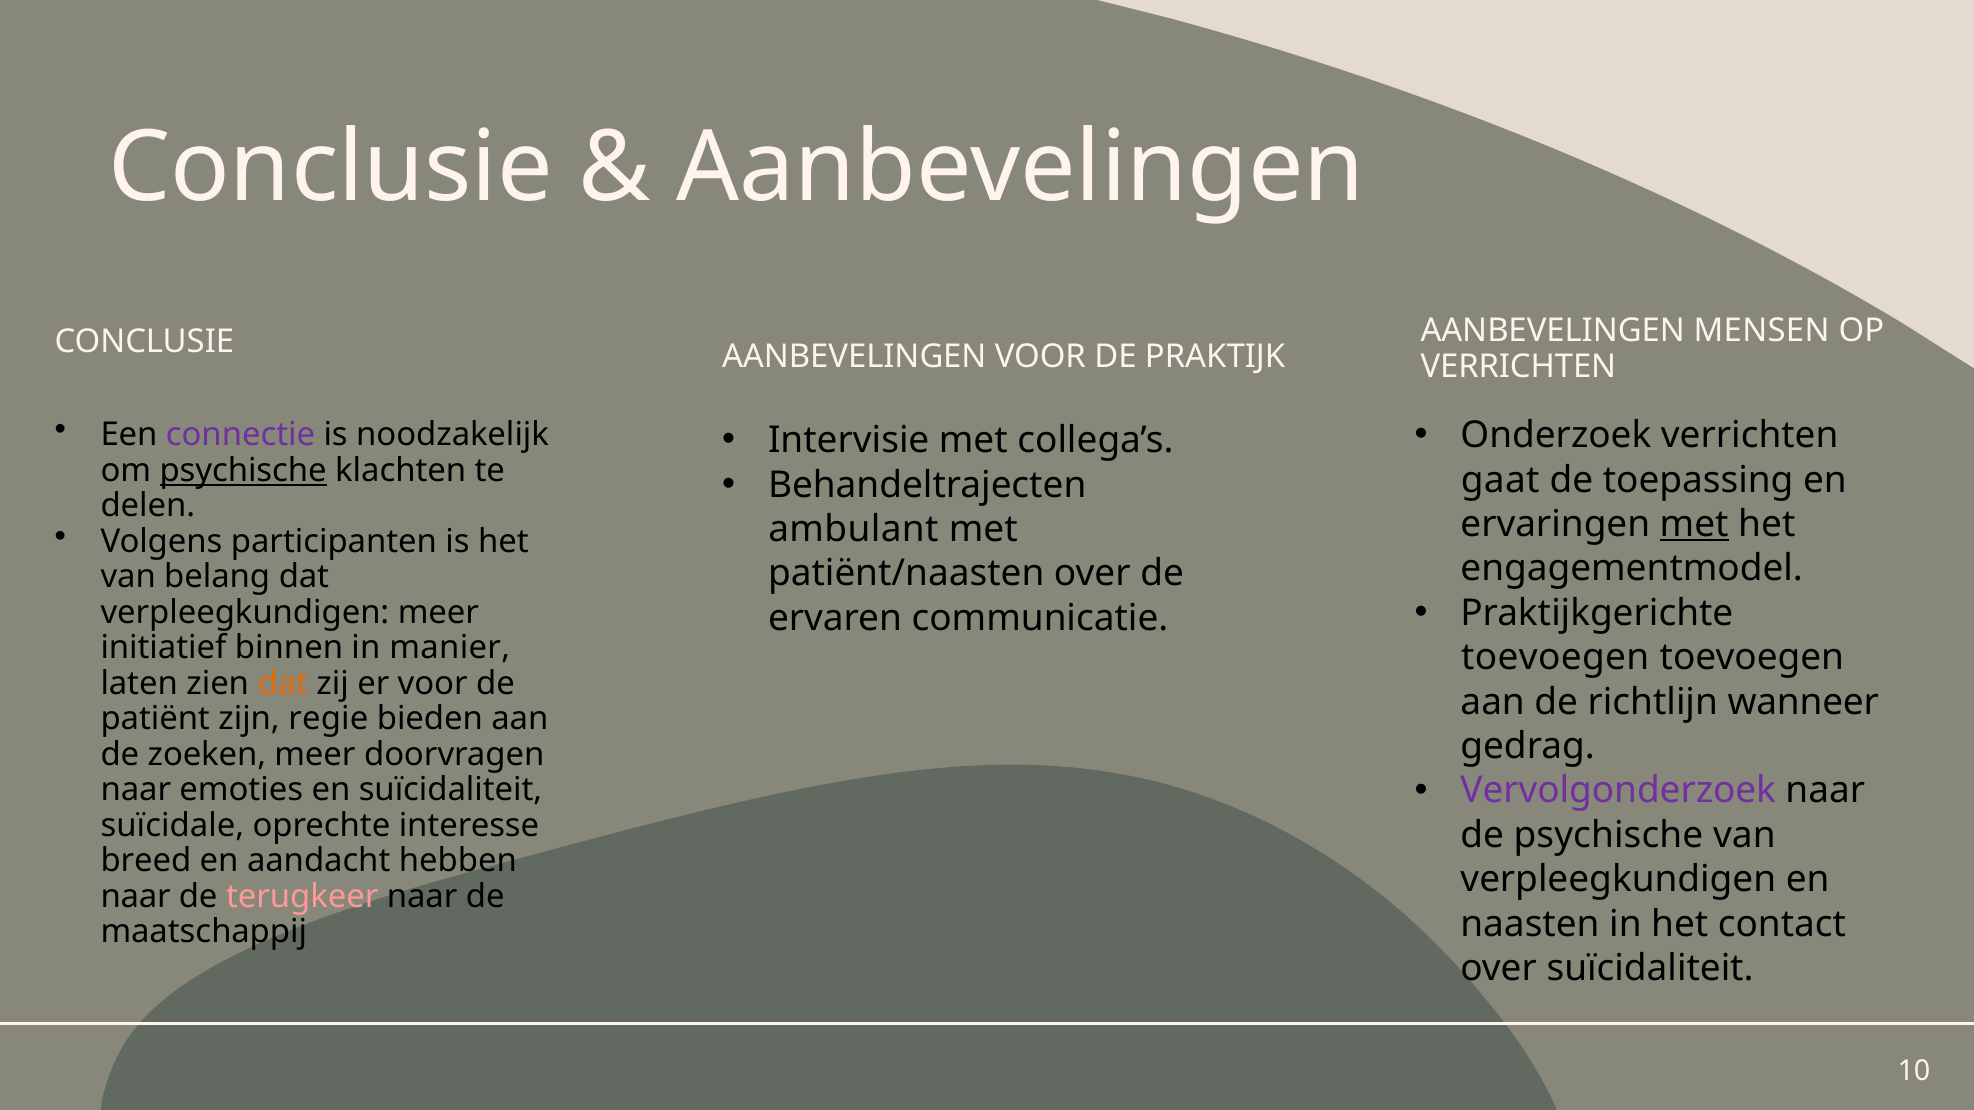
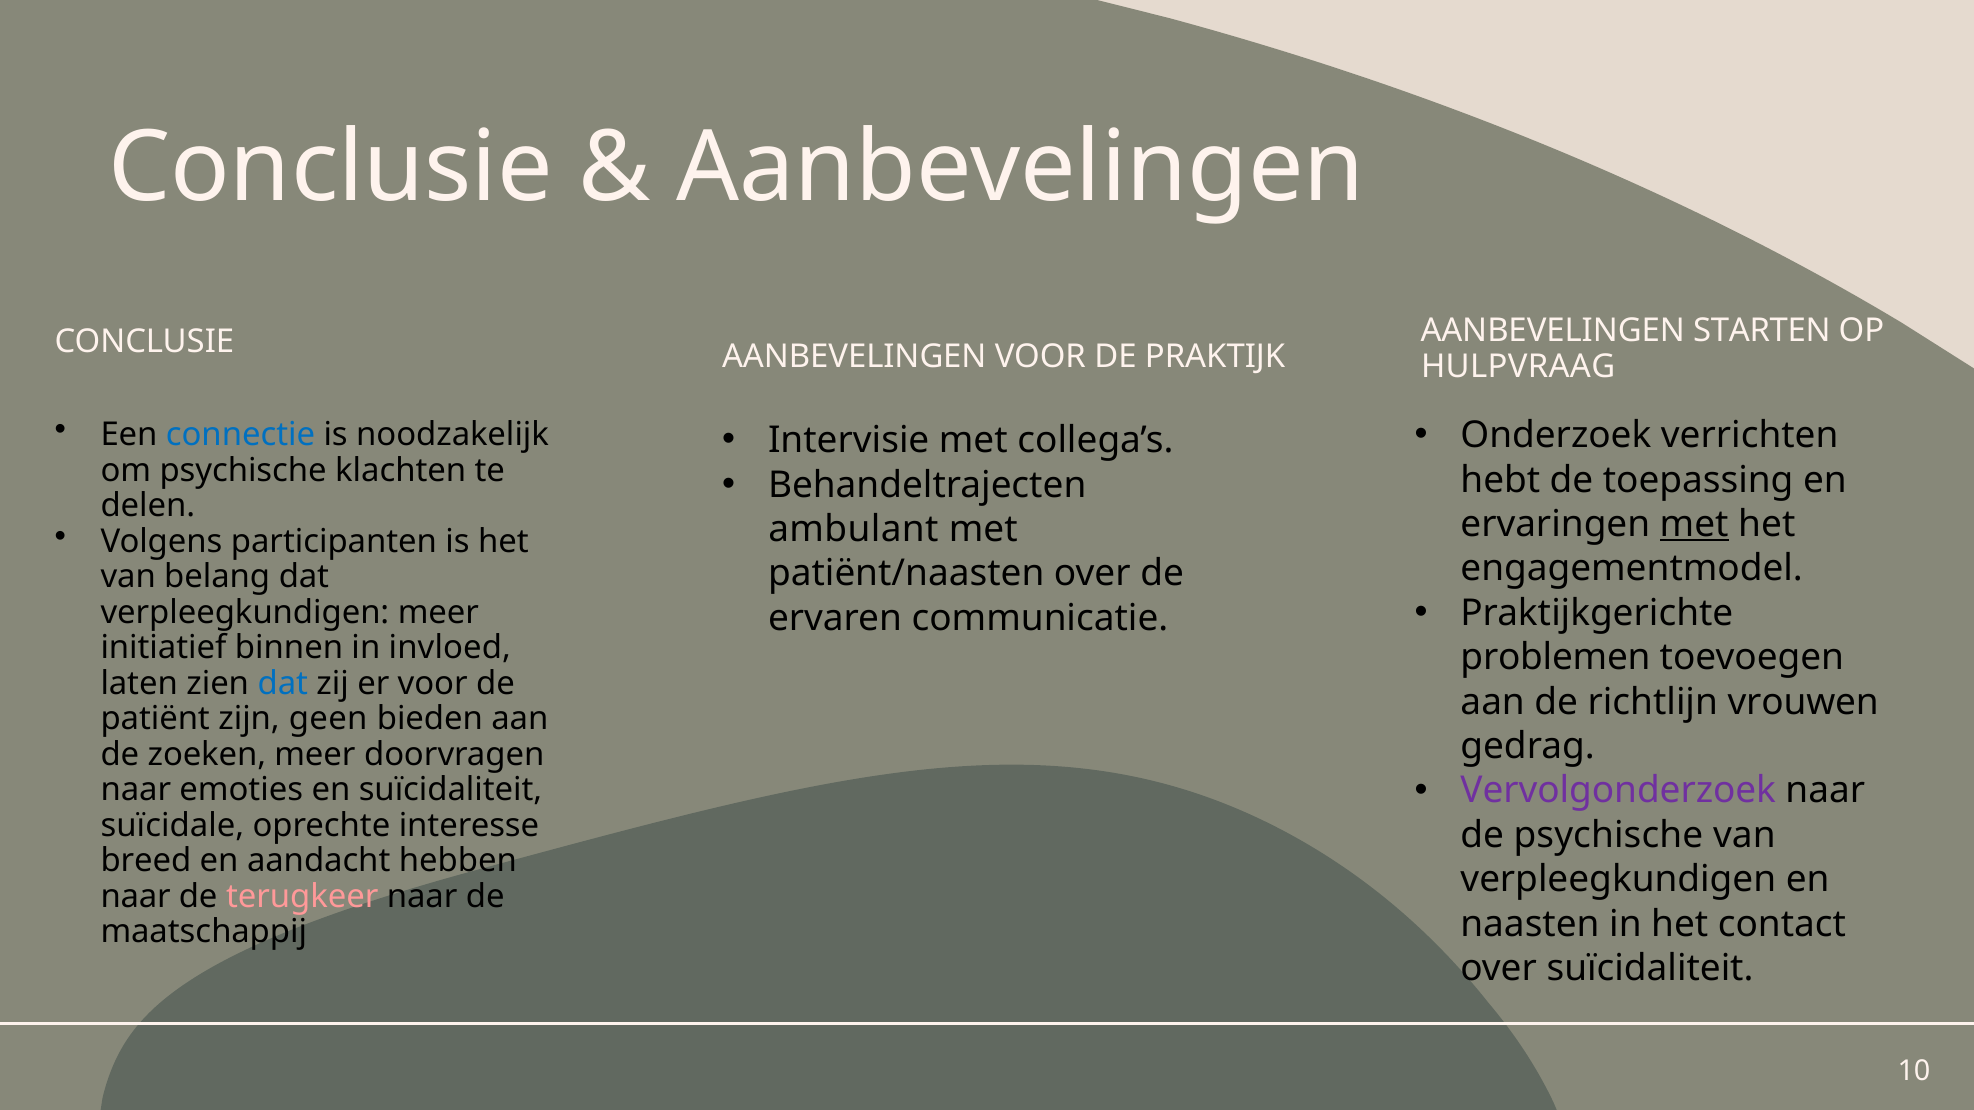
MENSEN: MENSEN -> STARTEN
VERRICHTEN at (1518, 366): VERRICHTEN -> HULPVRAAG
connectie colour: purple -> blue
psychische at (243, 471) underline: present -> none
gaat: gaat -> hebt
manier: manier -> invloed
toevoegen at (1555, 658): toevoegen -> problemen
dat at (283, 684) colour: orange -> blue
wanneer: wanneer -> vrouwen
regie: regie -> geen
